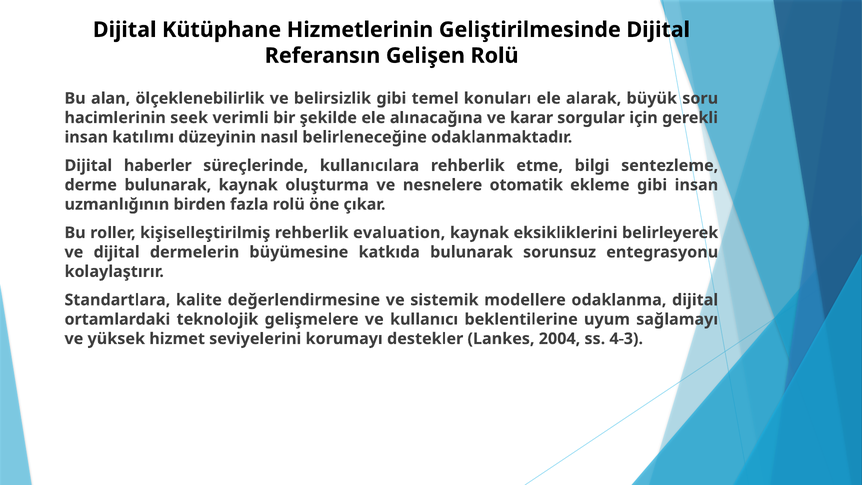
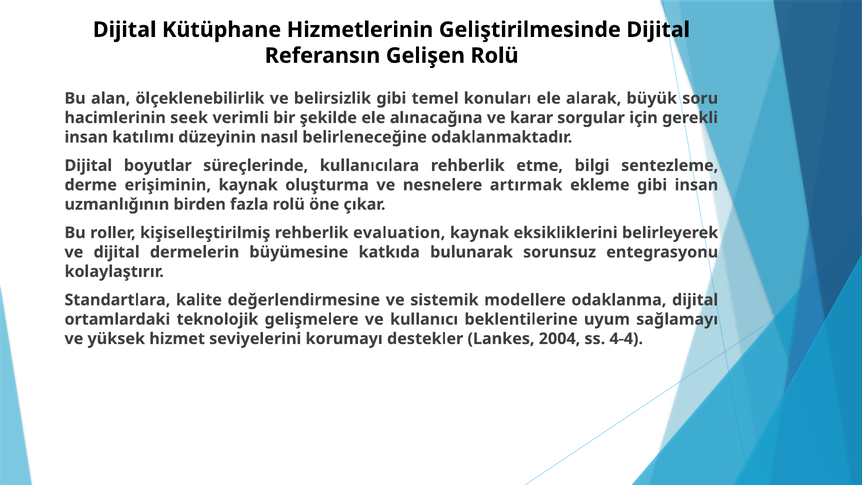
haberler: haberler -> boyutlar
derme bulunarak: bulunarak -> erişiminin
otomatik: otomatik -> artırmak
4-3: 4-3 -> 4-4
